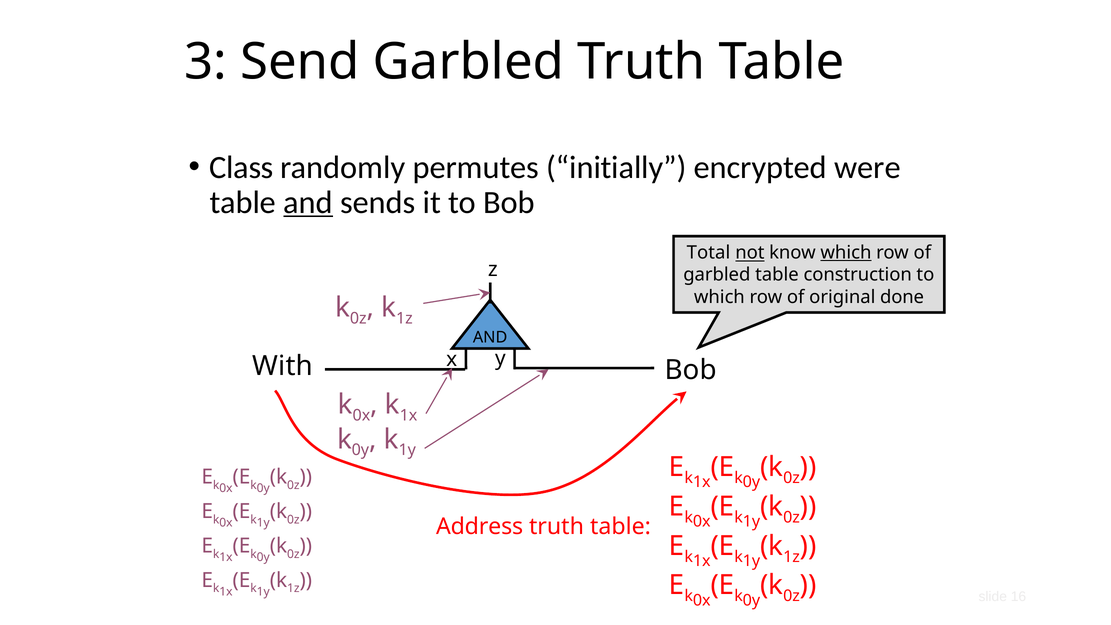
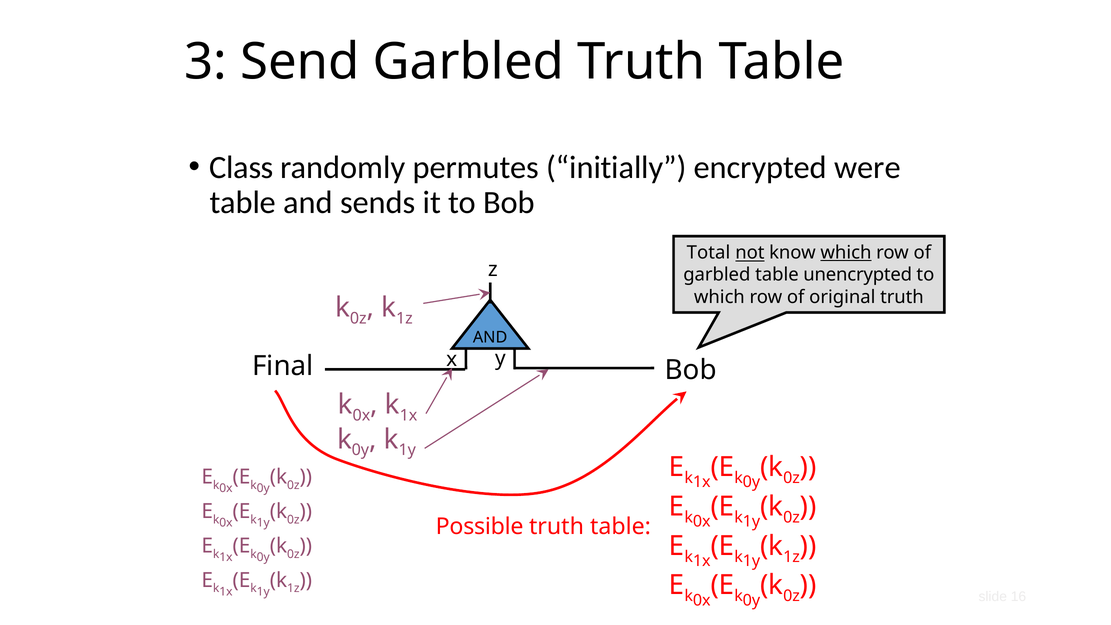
and at (308, 202) underline: present -> none
construction: construction -> unencrypted
original done: done -> truth
With: With -> Final
Address: Address -> Possible
